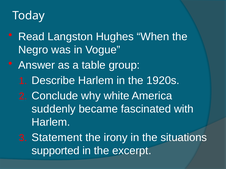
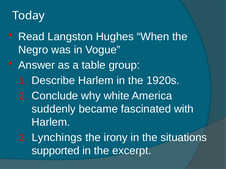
Statement: Statement -> Lynchings
